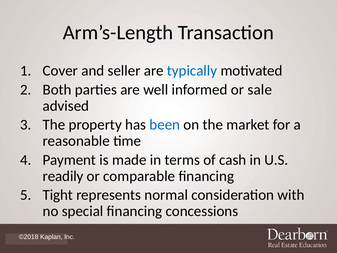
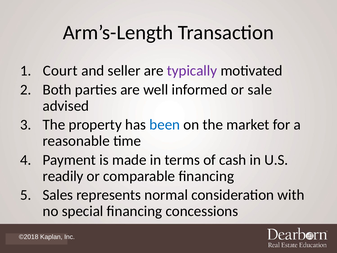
Cover: Cover -> Court
typically colour: blue -> purple
Tight: Tight -> Sales
